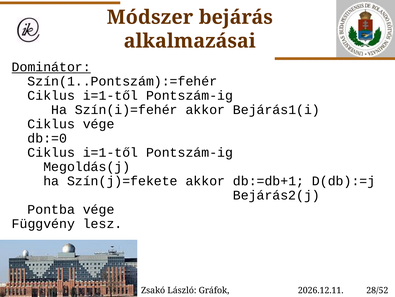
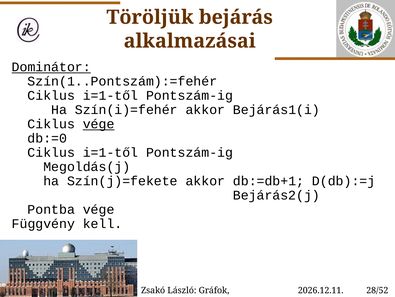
Módszer: Módszer -> Töröljük
vége at (99, 124) underline: none -> present
lesz: lesz -> kell
